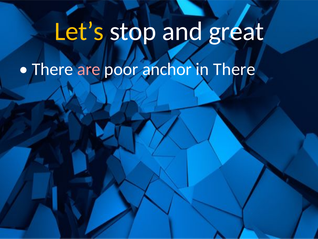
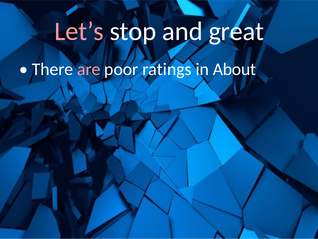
Let’s colour: yellow -> pink
anchor: anchor -> ratings
in There: There -> About
